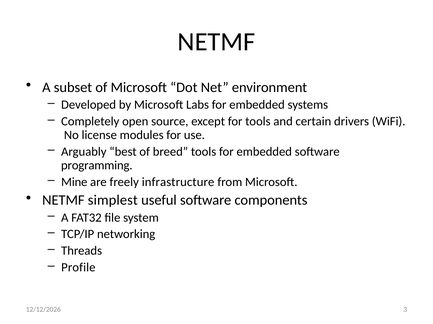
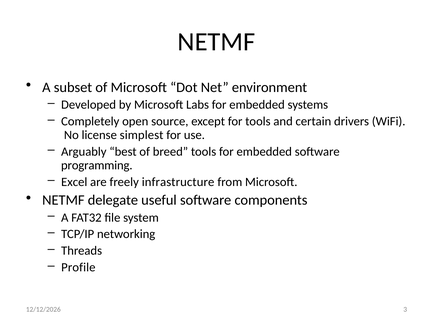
modules: modules -> simplest
Mine: Mine -> Excel
simplest: simplest -> delegate
